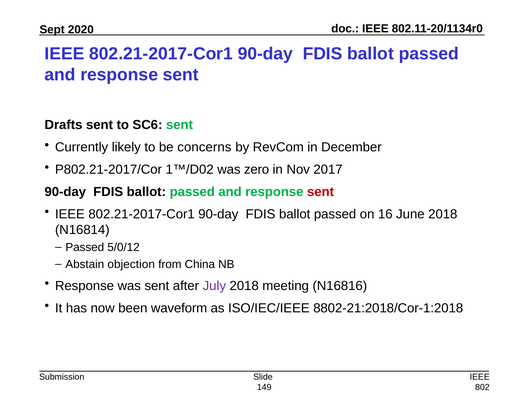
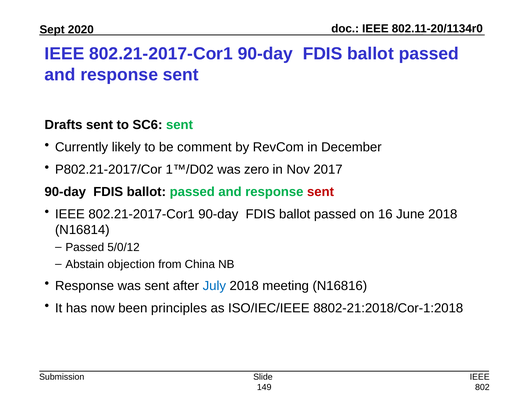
concerns: concerns -> comment
July colour: purple -> blue
waveform: waveform -> principles
